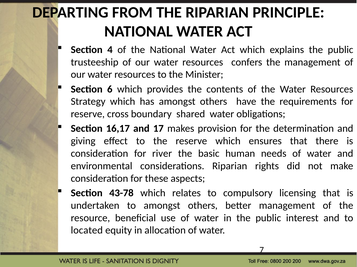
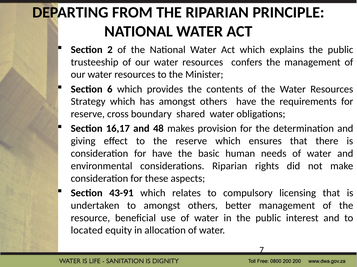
4: 4 -> 2
17: 17 -> 48
for river: river -> have
43-78: 43-78 -> 43-91
